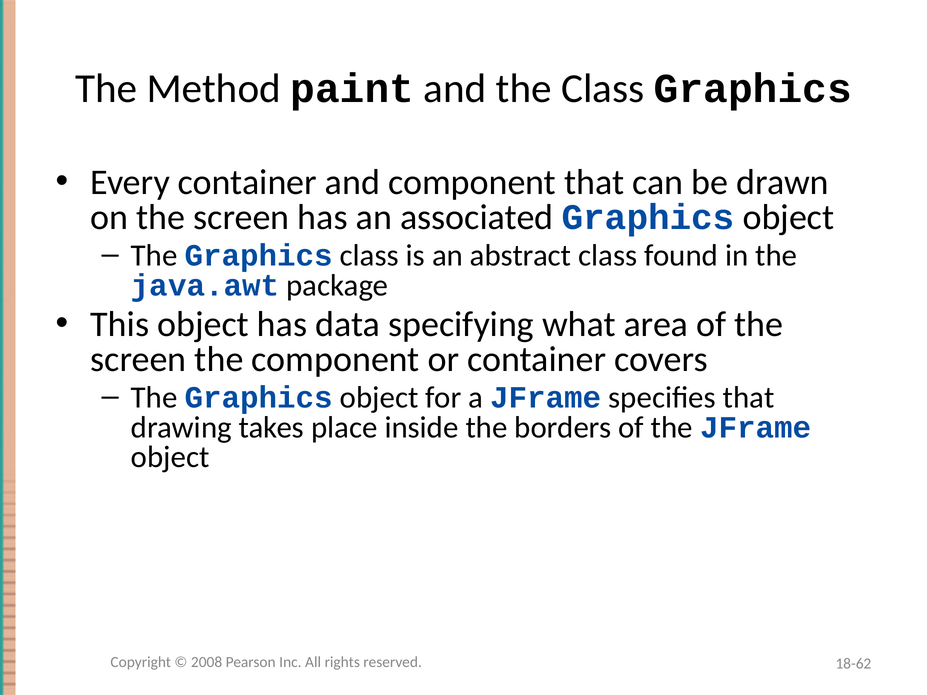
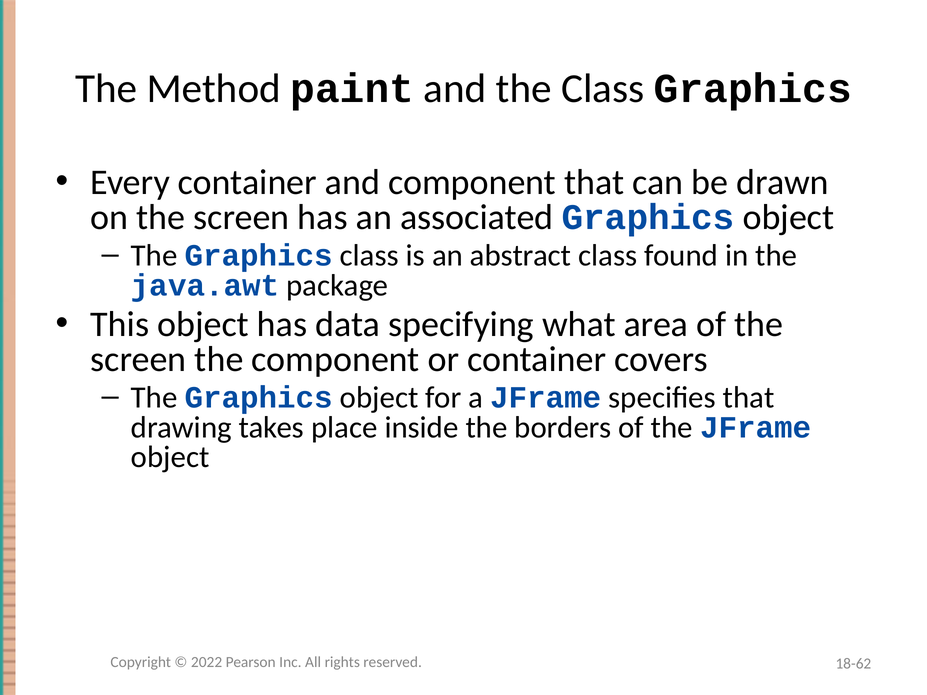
2008: 2008 -> 2022
